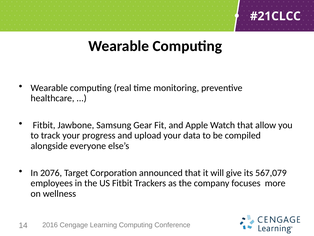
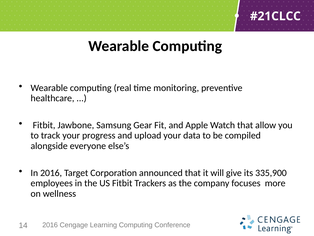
In 2076: 2076 -> 2016
567,079: 567,079 -> 335,900
